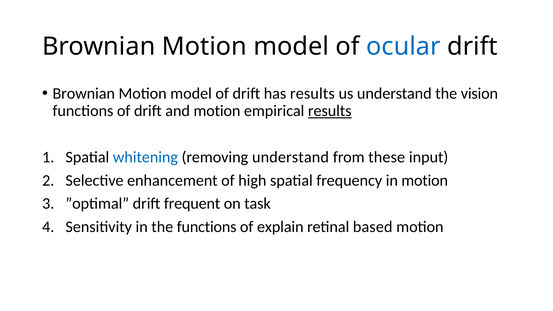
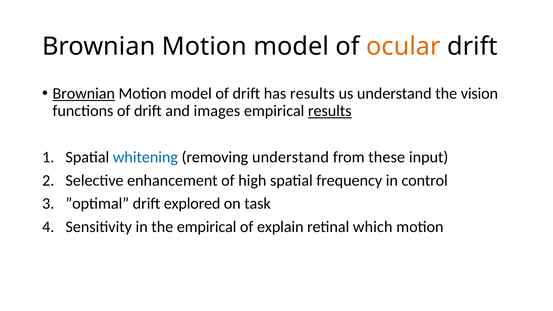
ocular colour: blue -> orange
Brownian at (84, 93) underline: none -> present
and motion: motion -> images
in motion: motion -> control
frequent: frequent -> explored
the functions: functions -> empirical
based: based -> which
